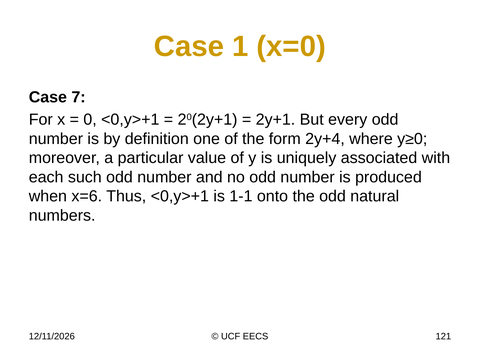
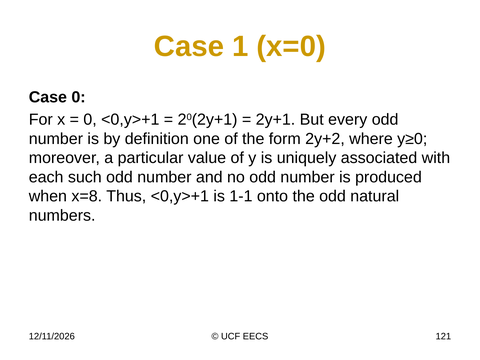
Case 7: 7 -> 0
2y+4: 2y+4 -> 2y+2
x=6: x=6 -> x=8
